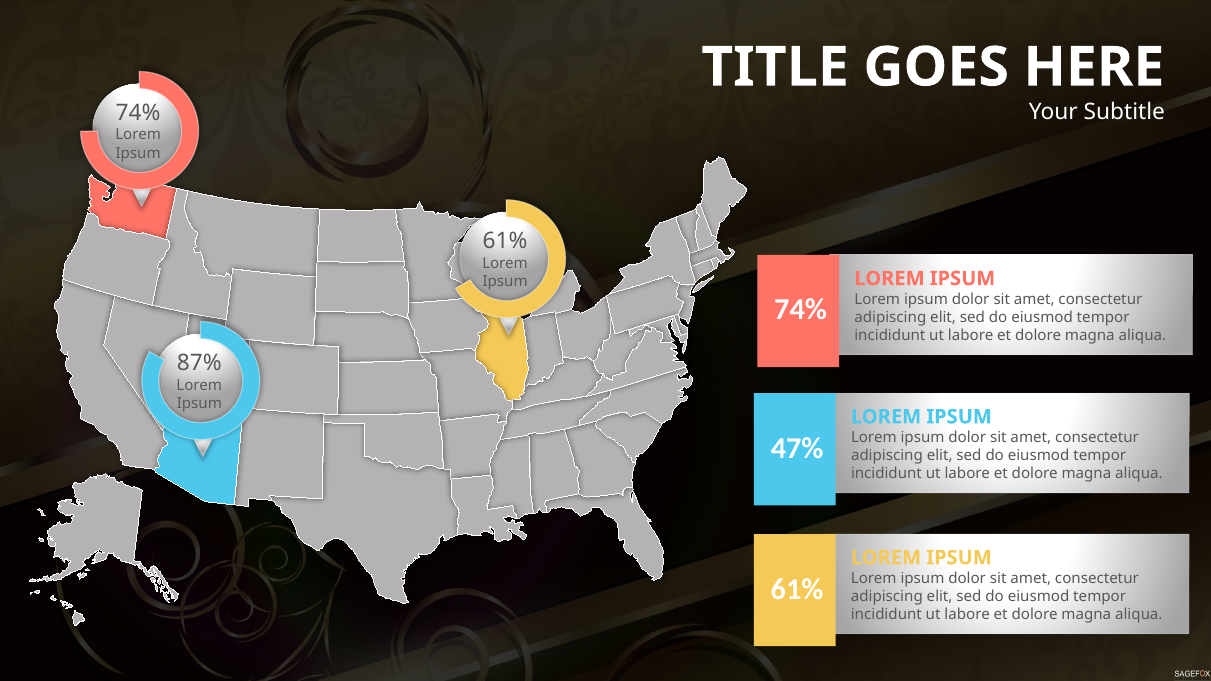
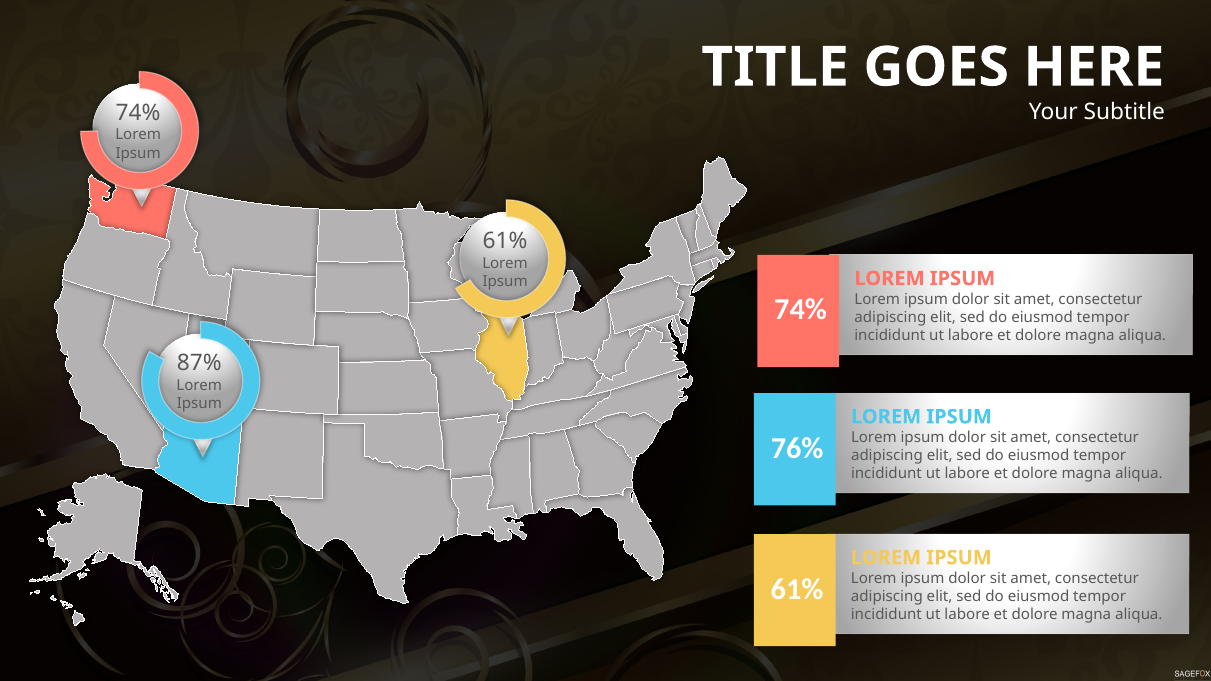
47%: 47% -> 76%
